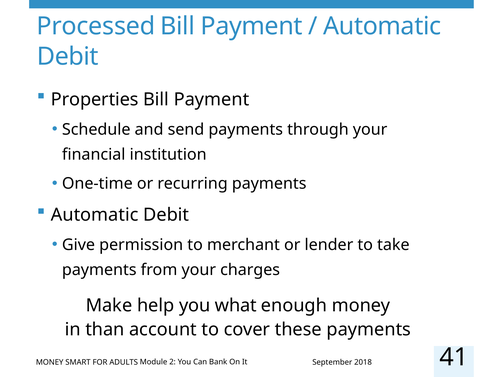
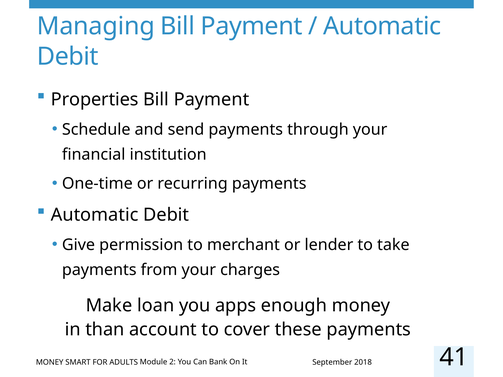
Processed: Processed -> Managing
help: help -> loan
what: what -> apps
